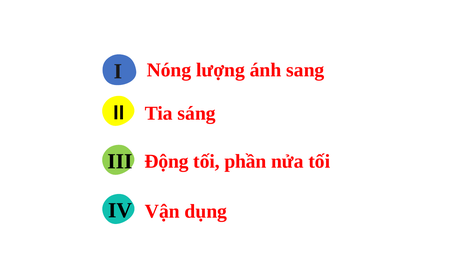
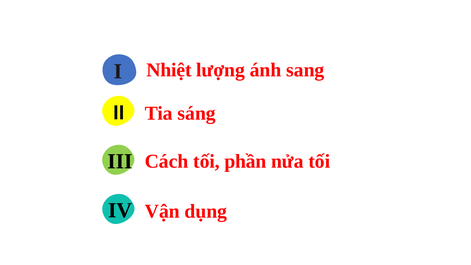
Nóng: Nóng -> Nhiệt
Động: Động -> Cách
